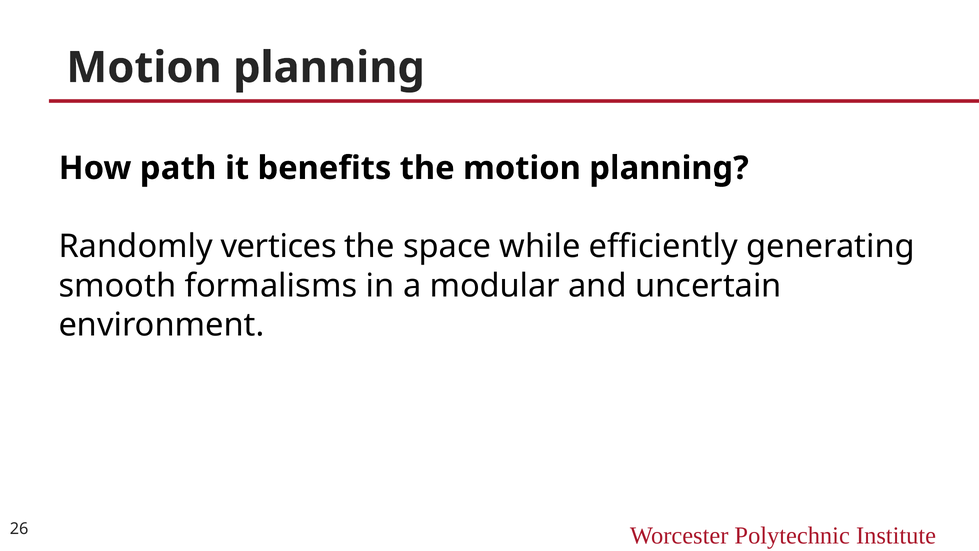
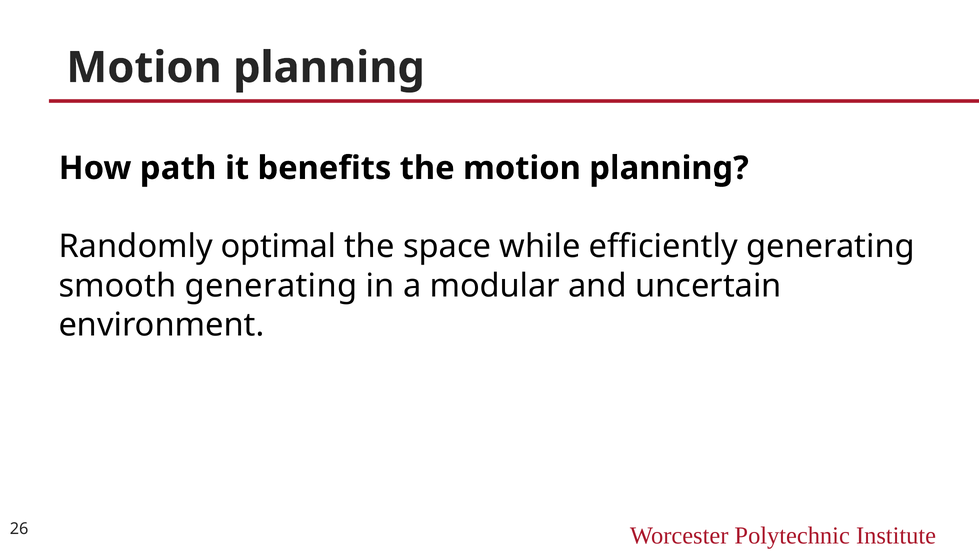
vertices: vertices -> optimal
smooth formalisms: formalisms -> generating
